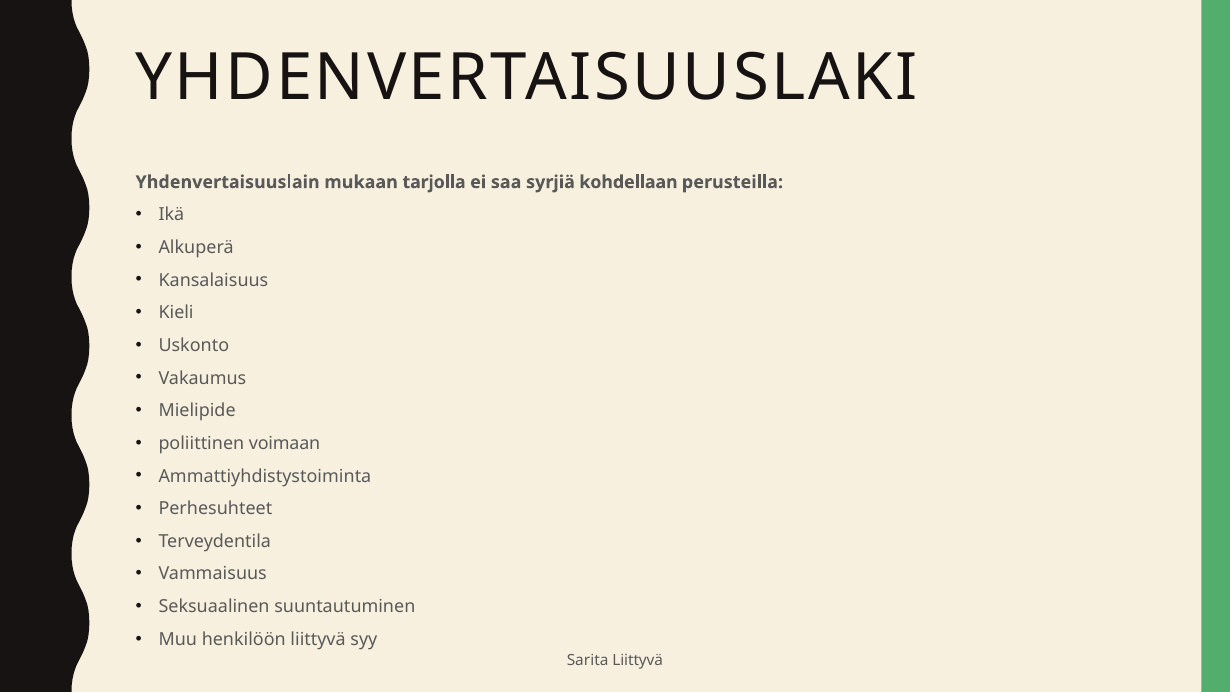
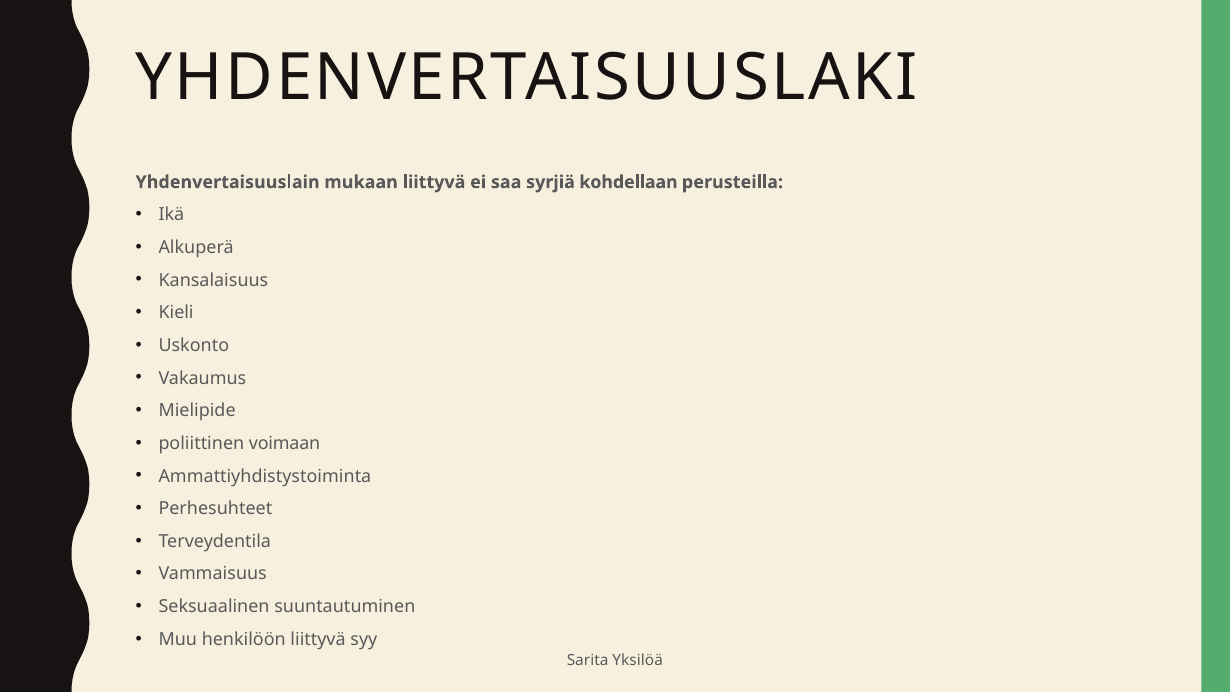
mukaan tarjolla: tarjolla -> liittyvä
Sarita Liittyvä: Liittyvä -> Yksilöä
